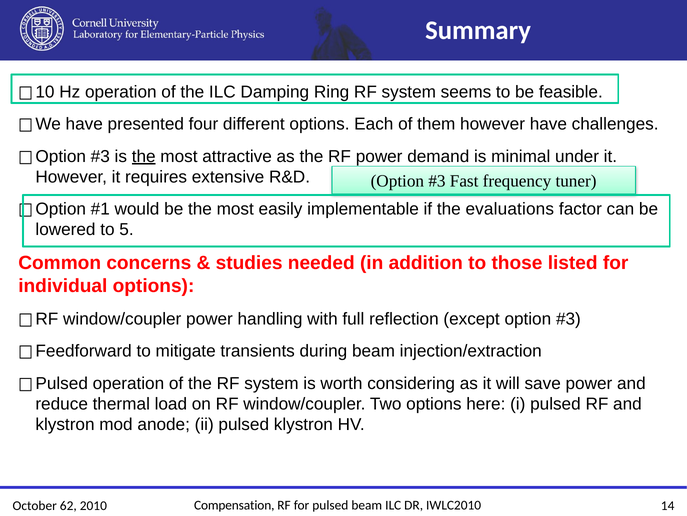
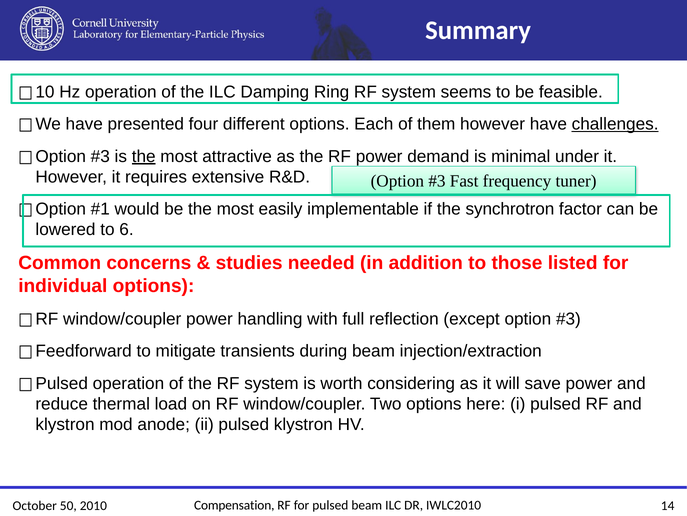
challenges underline: none -> present
evaluations: evaluations -> synchrotron
5: 5 -> 6
62: 62 -> 50
